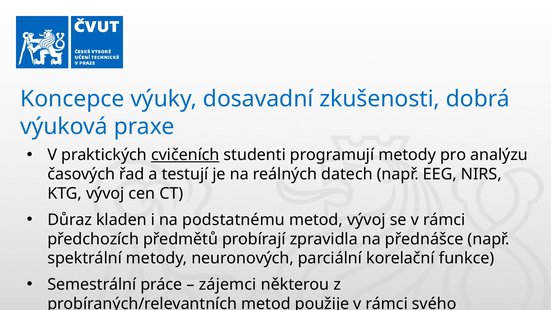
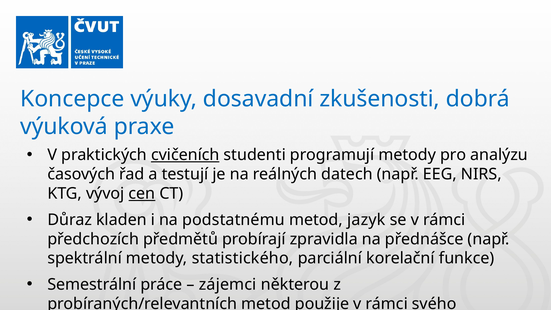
cen underline: none -> present
metod vývoj: vývoj -> jazyk
neuronových: neuronových -> statistického
